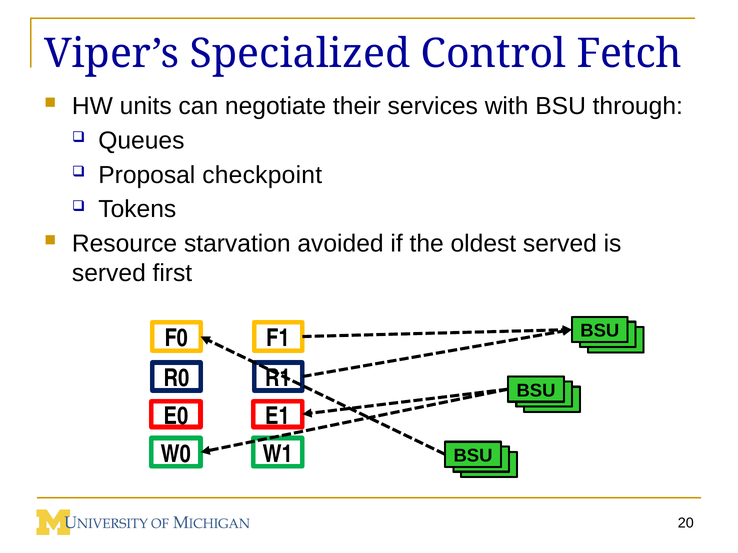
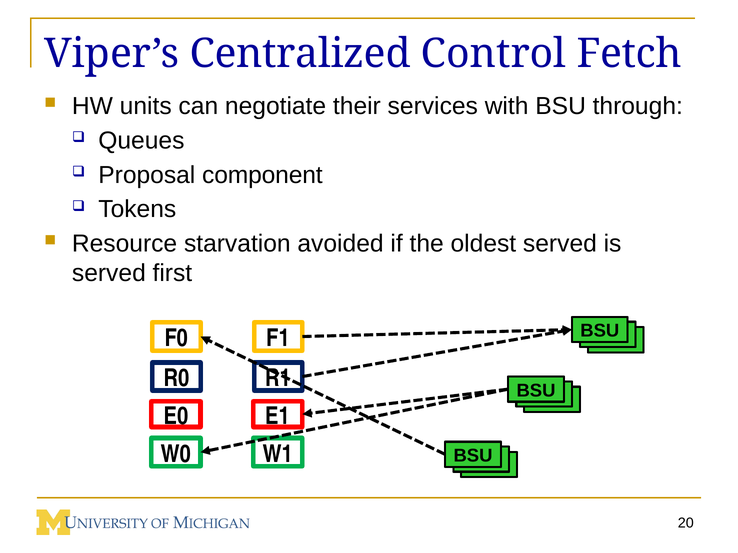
Specialized: Specialized -> Centralized
checkpoint: checkpoint -> component
